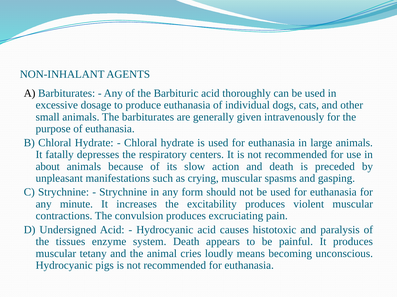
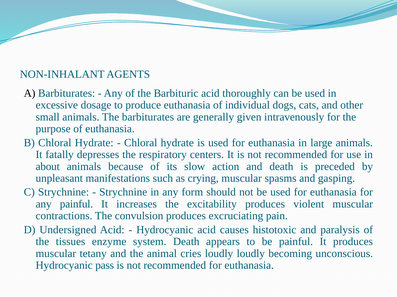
any minute: minute -> painful
loudly means: means -> loudly
pigs: pigs -> pass
